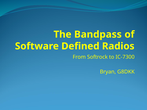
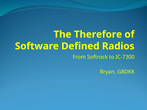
Bandpass: Bandpass -> Therefore
